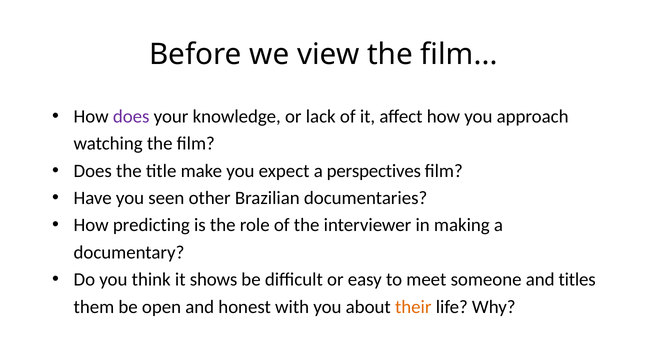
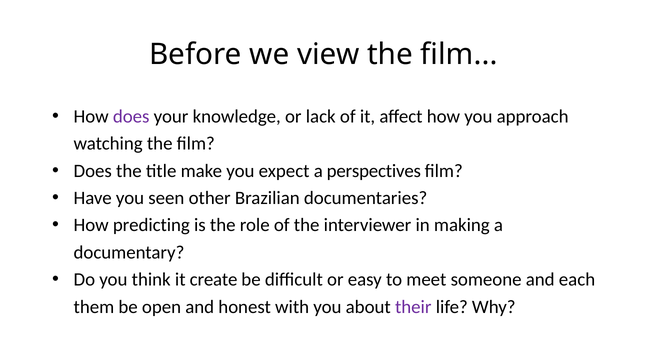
shows: shows -> create
titles: titles -> each
their colour: orange -> purple
